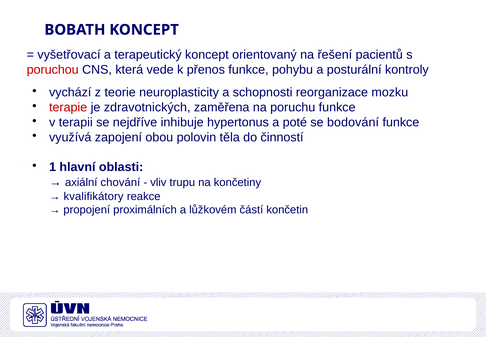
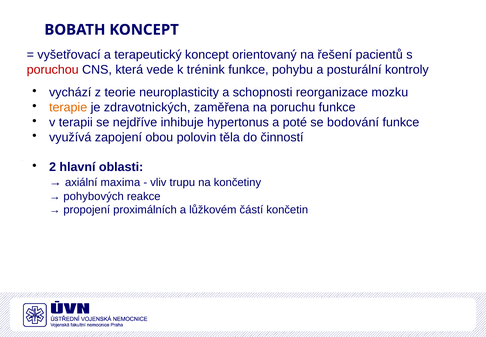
přenos: přenos -> trénink
terapie colour: red -> orange
1: 1 -> 2
chování: chování -> maxima
kvalifikátory: kvalifikátory -> pohybových
